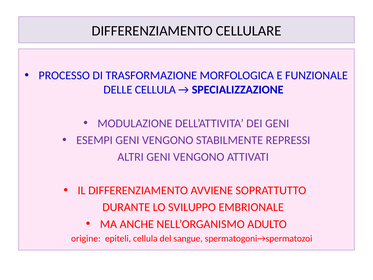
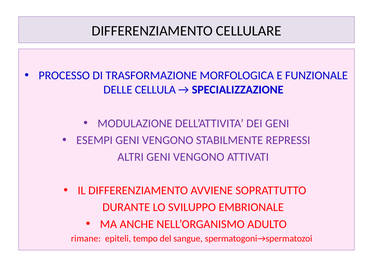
origine: origine -> rimane
epiteli cellula: cellula -> tempo
